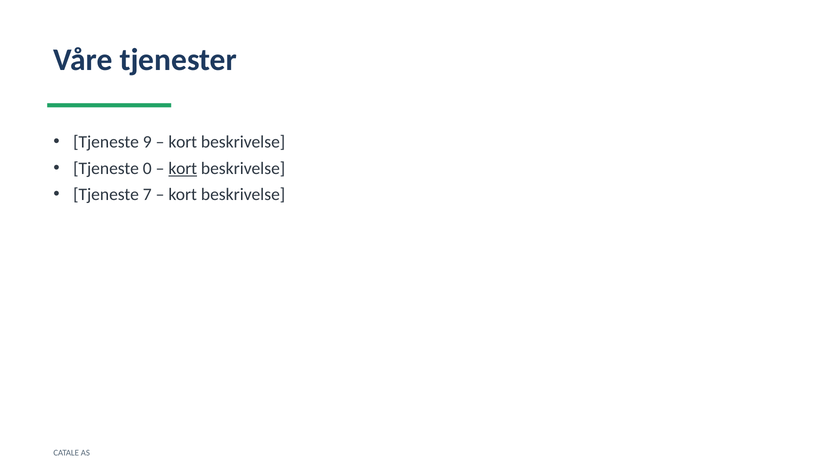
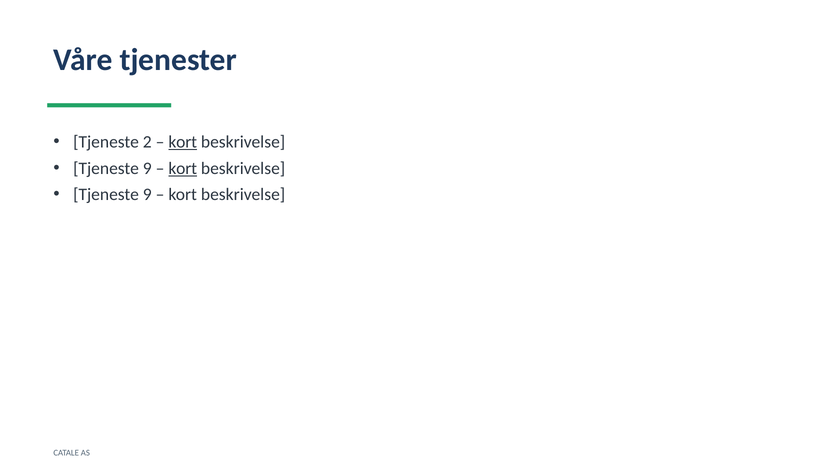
9: 9 -> 2
kort at (183, 142) underline: none -> present
0 at (147, 169): 0 -> 9
7 at (147, 195): 7 -> 9
